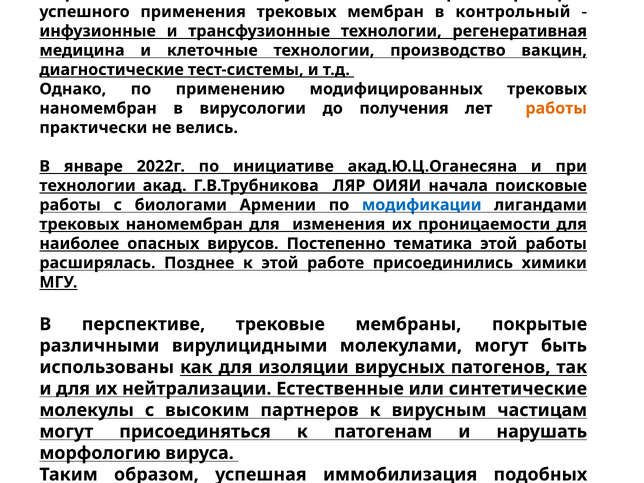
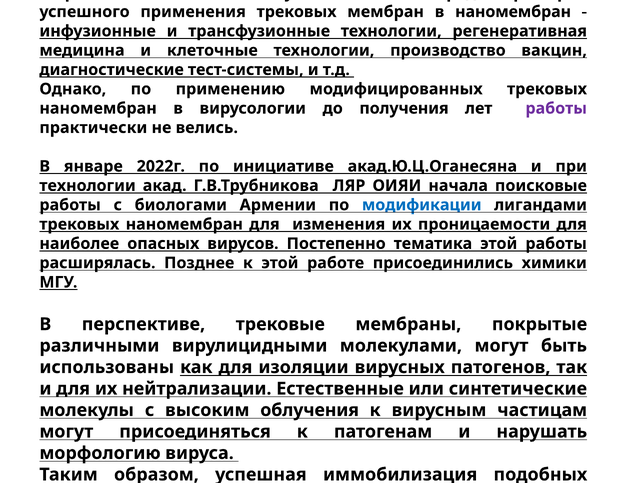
в контрольный: контрольный -> наномембран
работы at (556, 108) colour: orange -> purple
партнеров: партнеров -> облучения
